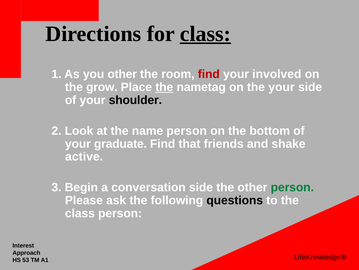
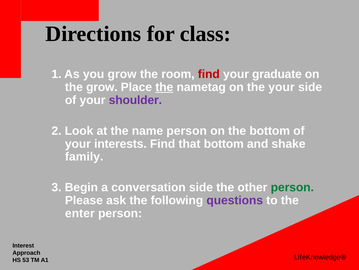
class at (205, 34) underline: present -> none
you other: other -> grow
involved: involved -> graduate
shoulder colour: black -> purple
graduate: graduate -> interests
that friends: friends -> bottom
active: active -> family
questions colour: black -> purple
class at (80, 213): class -> enter
